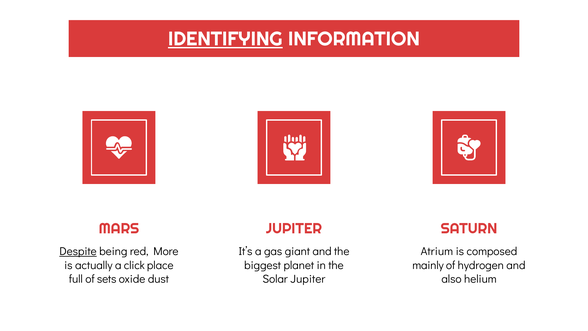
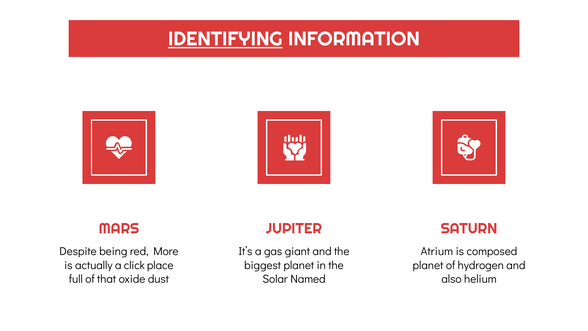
Despite underline: present -> none
mainly at (428, 265): mainly -> planet
sets: sets -> that
Solar Jupiter: Jupiter -> Named
